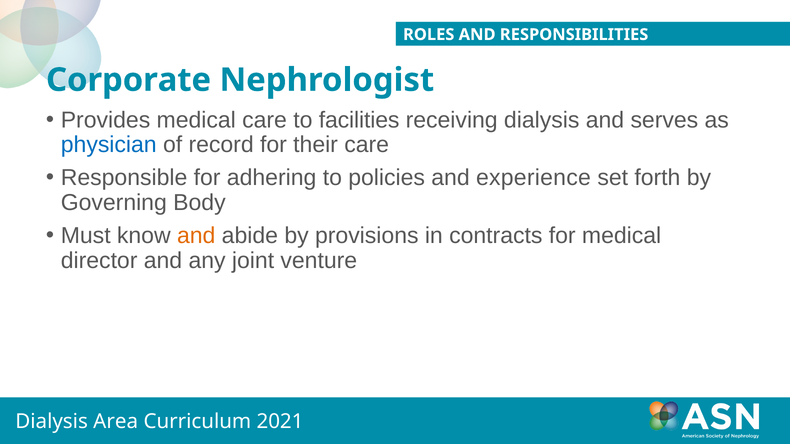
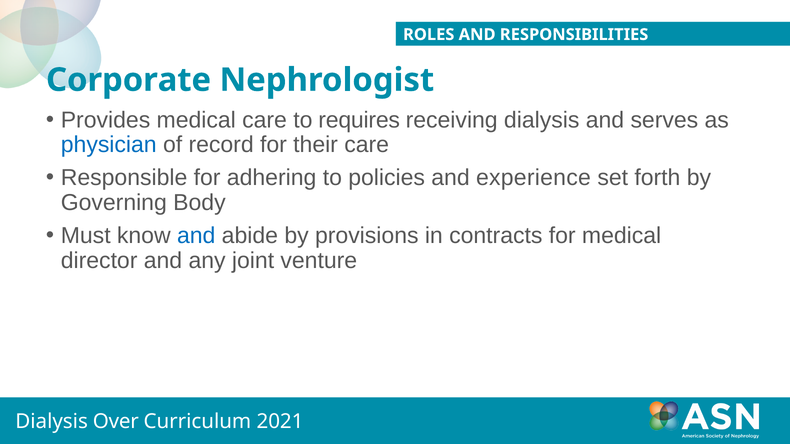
facilities: facilities -> requires
and at (196, 236) colour: orange -> blue
Area: Area -> Over
